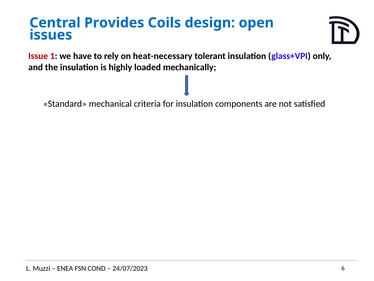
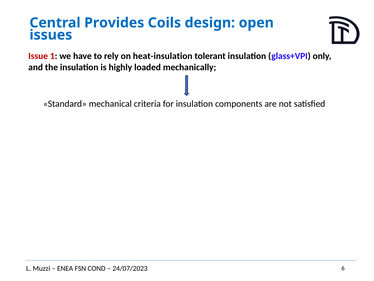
heat-necessary: heat-necessary -> heat-insulation
